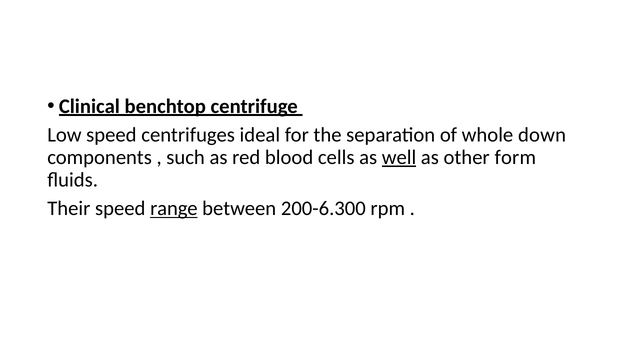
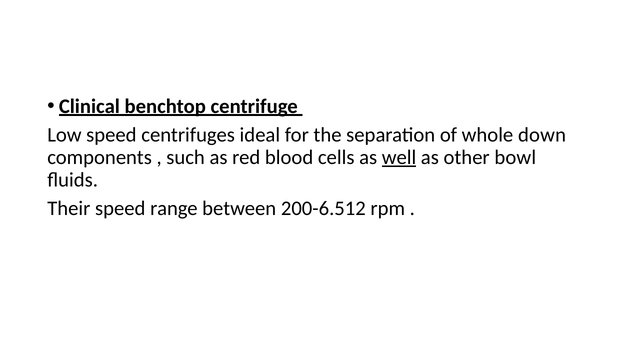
form: form -> bowl
range underline: present -> none
200-6.300: 200-6.300 -> 200-6.512
